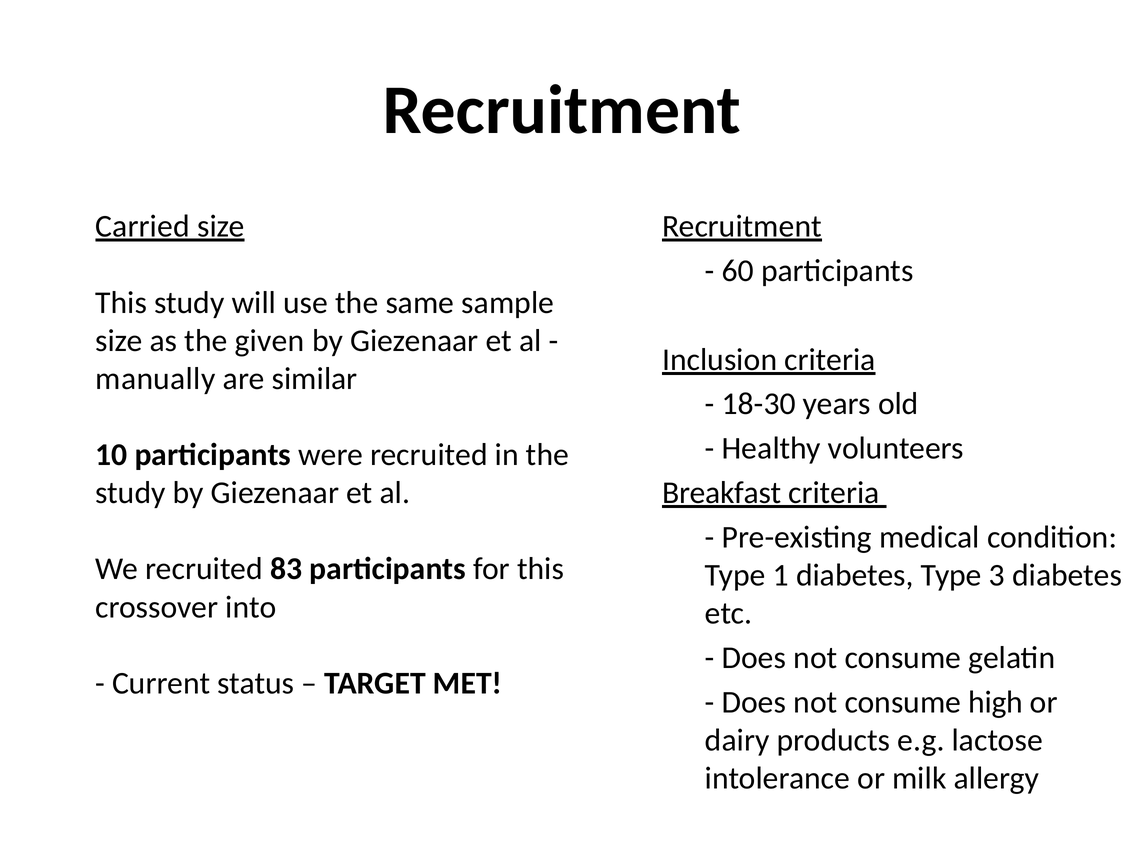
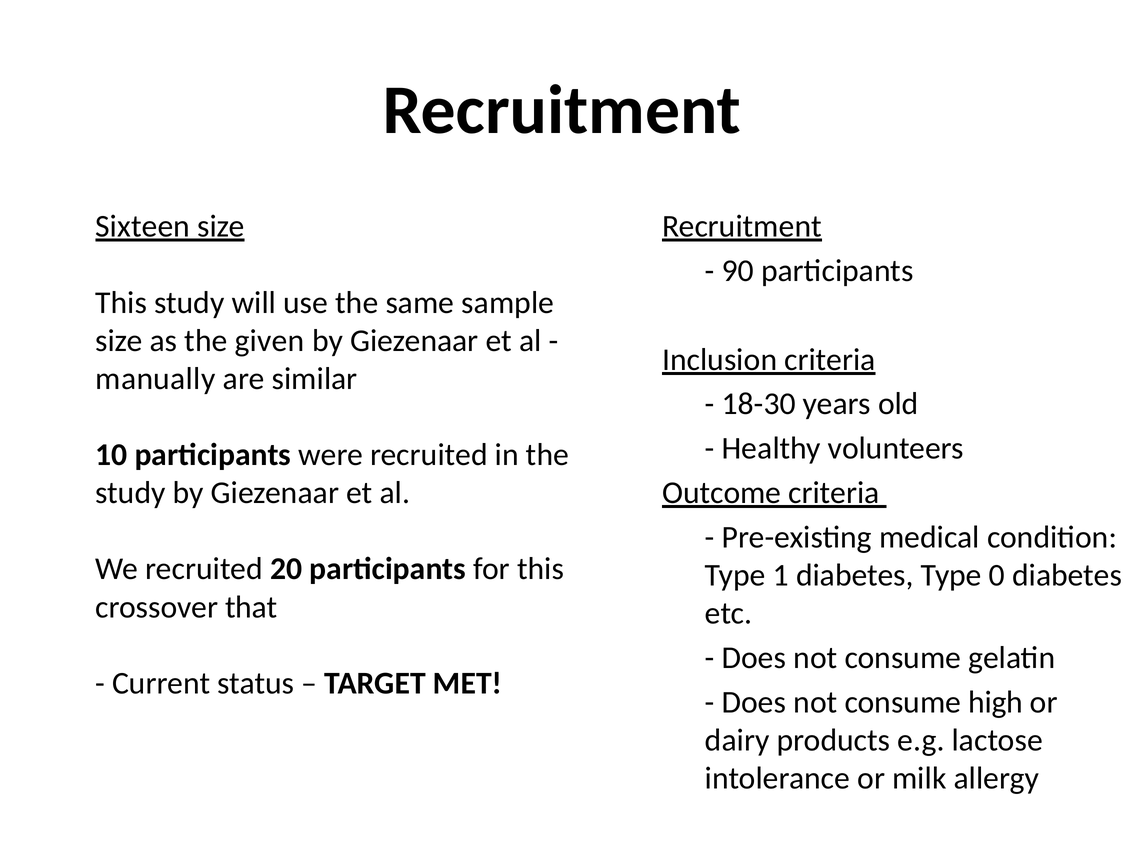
Carried: Carried -> Sixteen
60: 60 -> 90
Breakfast: Breakfast -> Outcome
83: 83 -> 20
3: 3 -> 0
into: into -> that
